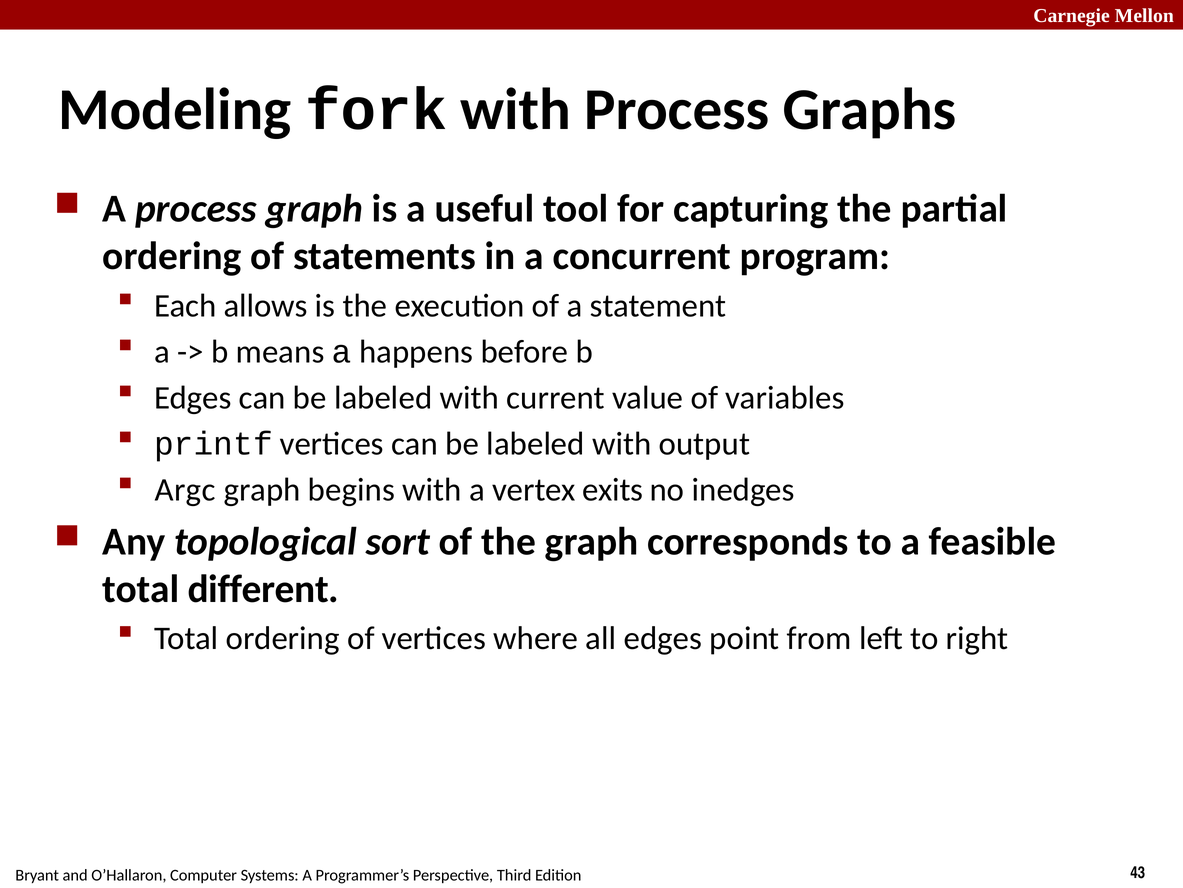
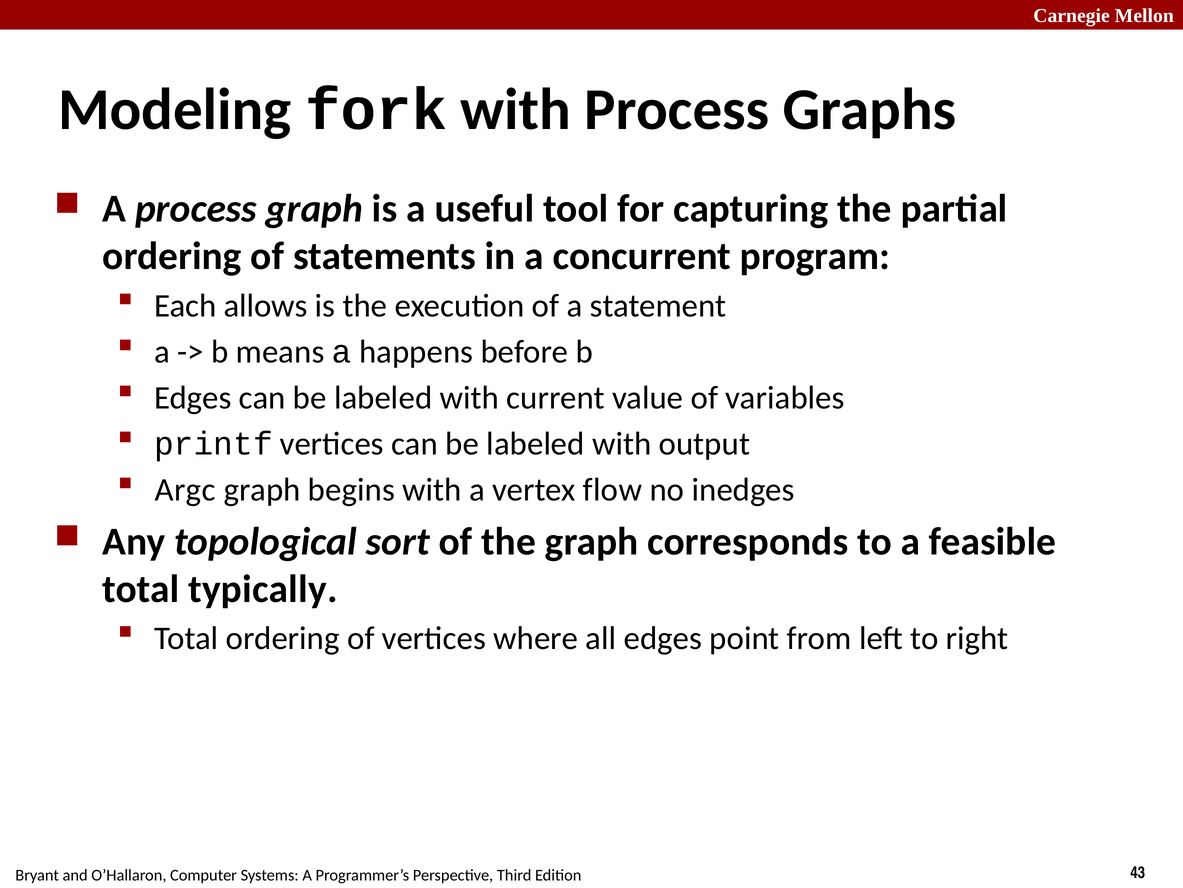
exits: exits -> flow
different: different -> typically
